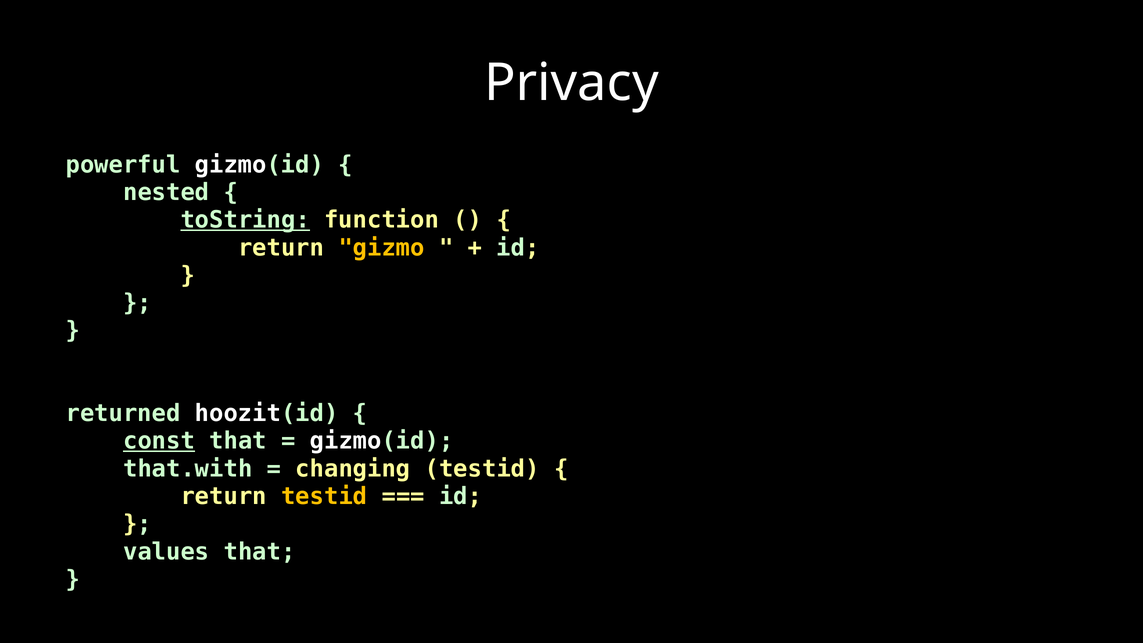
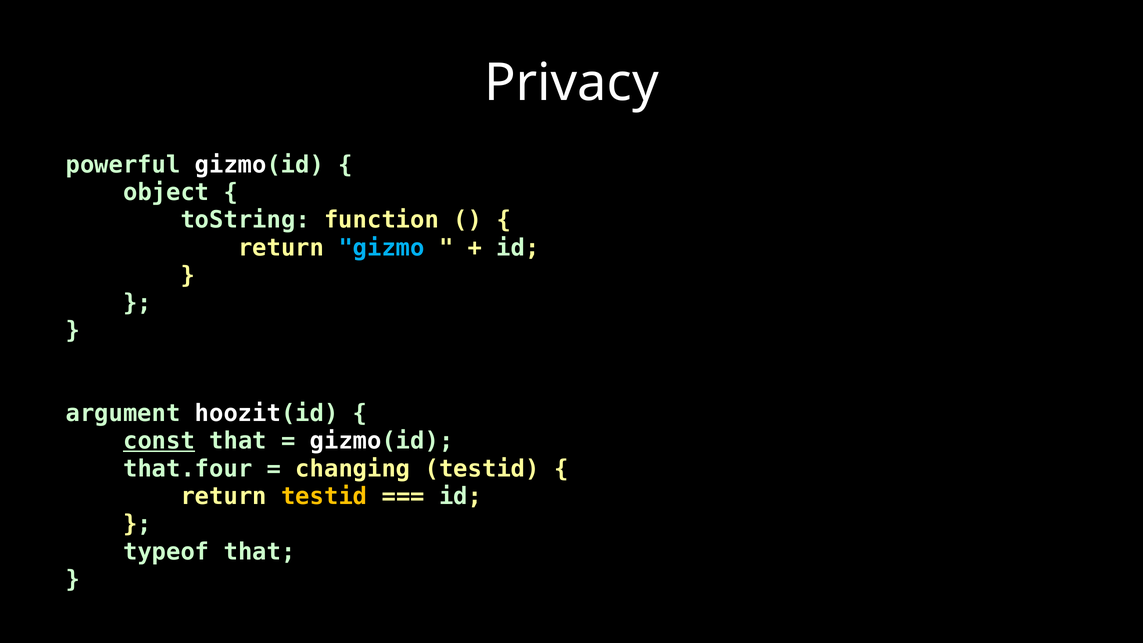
nested: nested -> object
toString underline: present -> none
gizmo colour: yellow -> light blue
returned: returned -> argument
that.with: that.with -> that.four
values: values -> typeof
